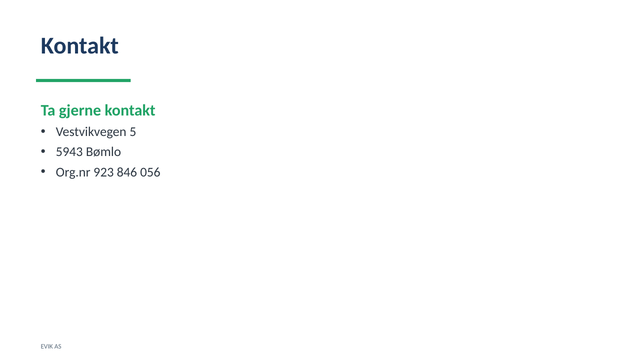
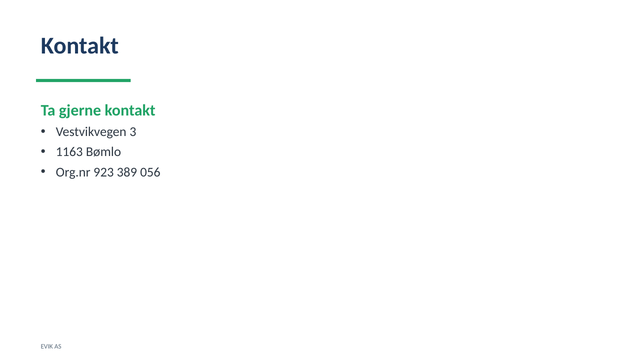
5: 5 -> 3
5943: 5943 -> 1163
846: 846 -> 389
